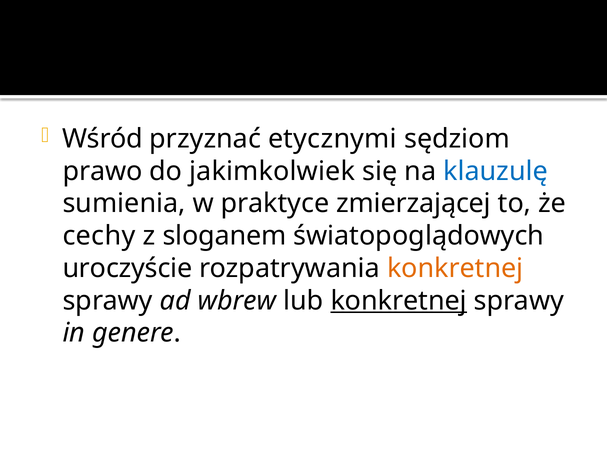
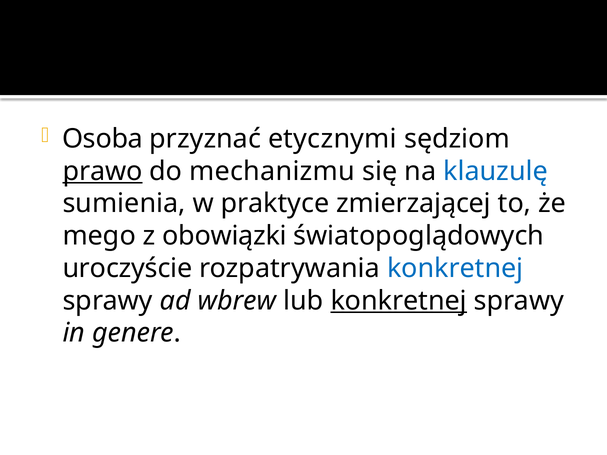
Wśród: Wśród -> Osoba
prawo underline: none -> present
jakimkolwiek: jakimkolwiek -> mechanizmu
cechy: cechy -> mego
sloganem: sloganem -> obowiązki
konkretnej at (455, 268) colour: orange -> blue
